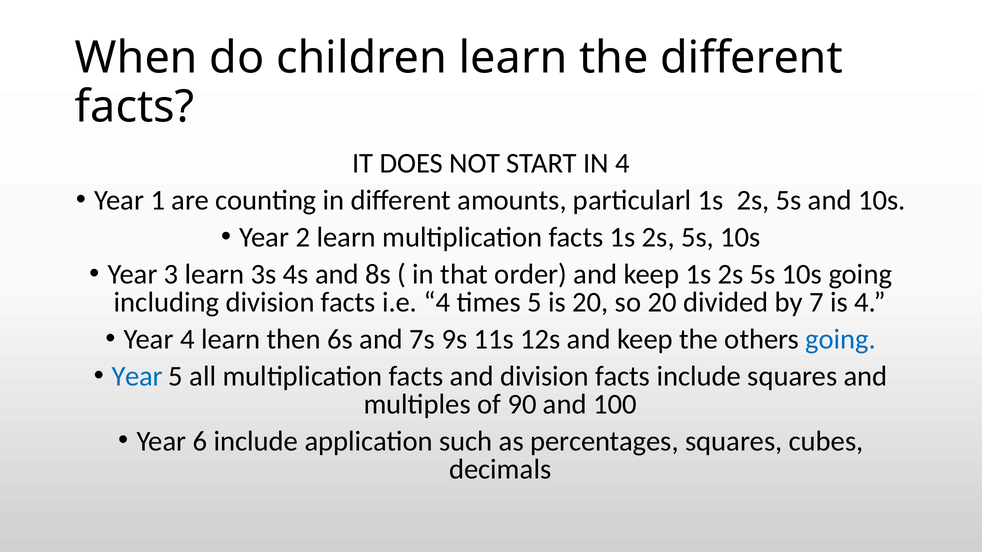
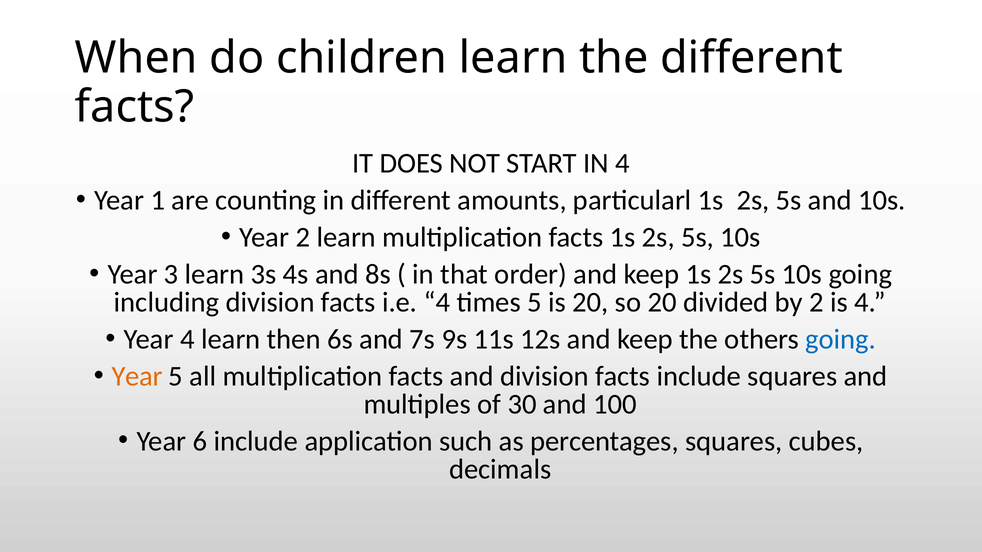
by 7: 7 -> 2
Year at (137, 377) colour: blue -> orange
90: 90 -> 30
